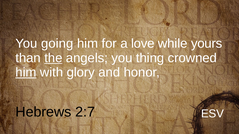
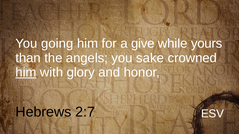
love: love -> give
the underline: present -> none
thing: thing -> sake
